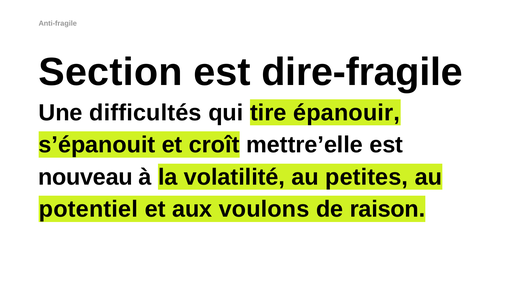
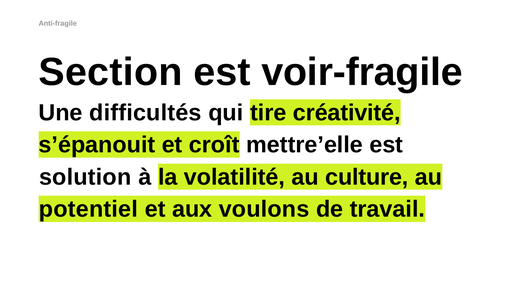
dire-fragile: dire-fragile -> voir-fragile
épanouir: épanouir -> créativité
nouveau: nouveau -> solution
petites: petites -> culture
raison: raison -> travail
